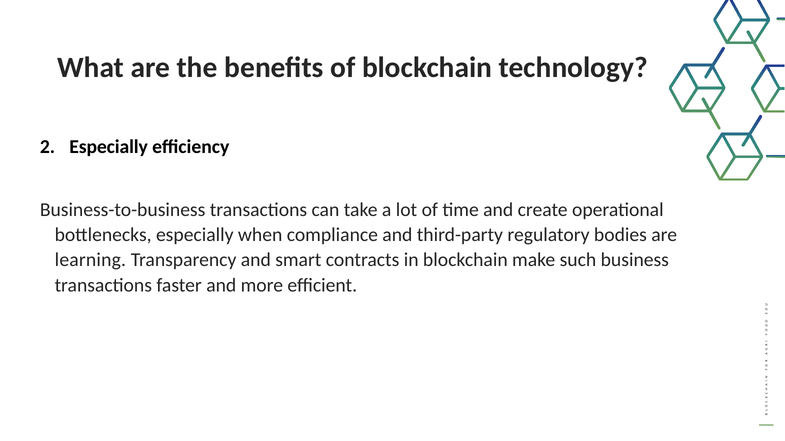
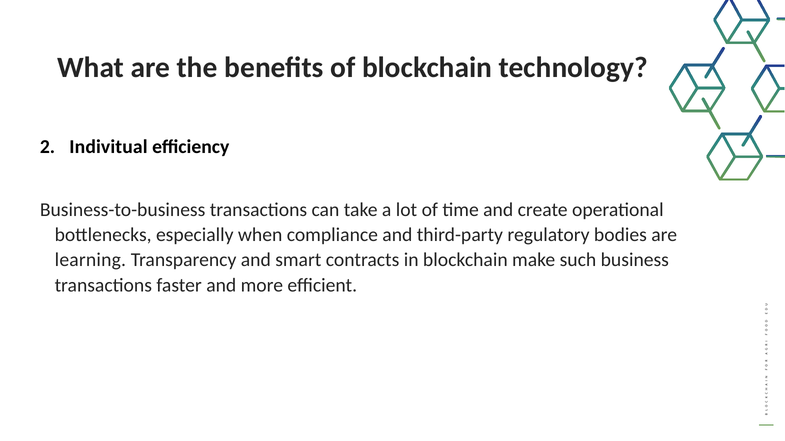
Especially at (109, 147): Especially -> Indivitual
